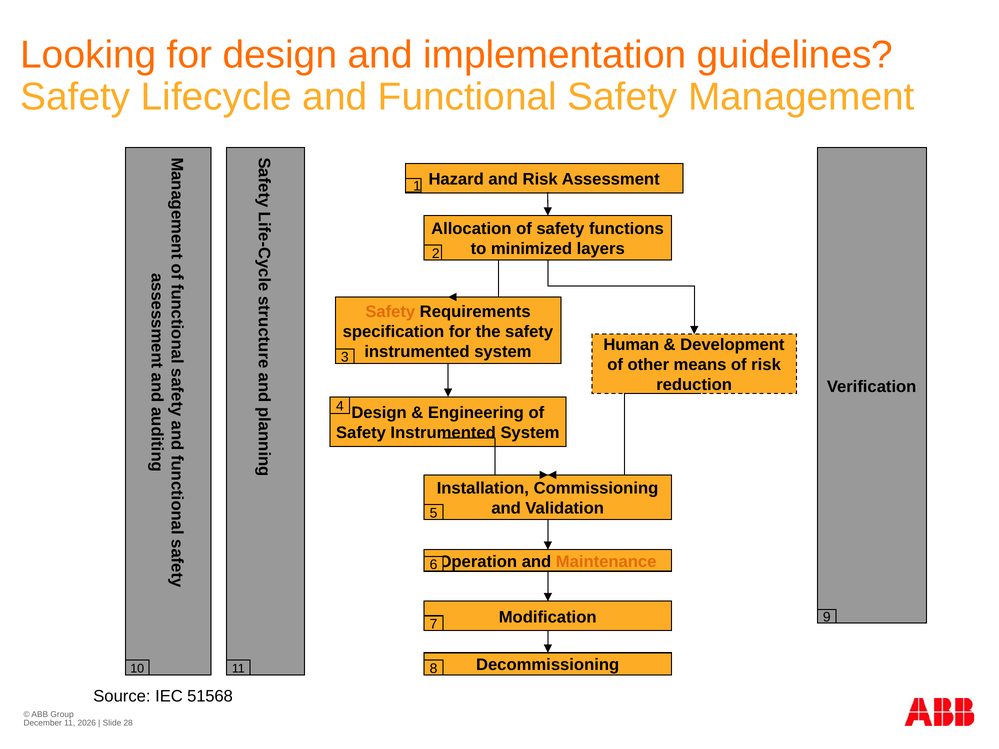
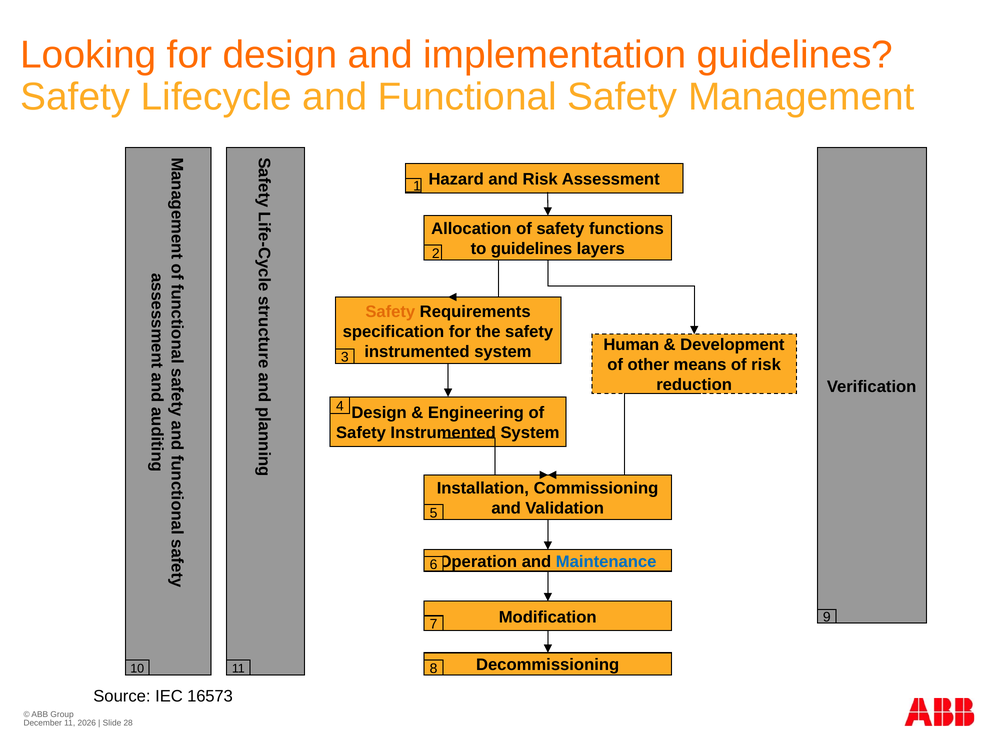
to minimized: minimized -> guidelines
Maintenance colour: orange -> blue
51568: 51568 -> 16573
